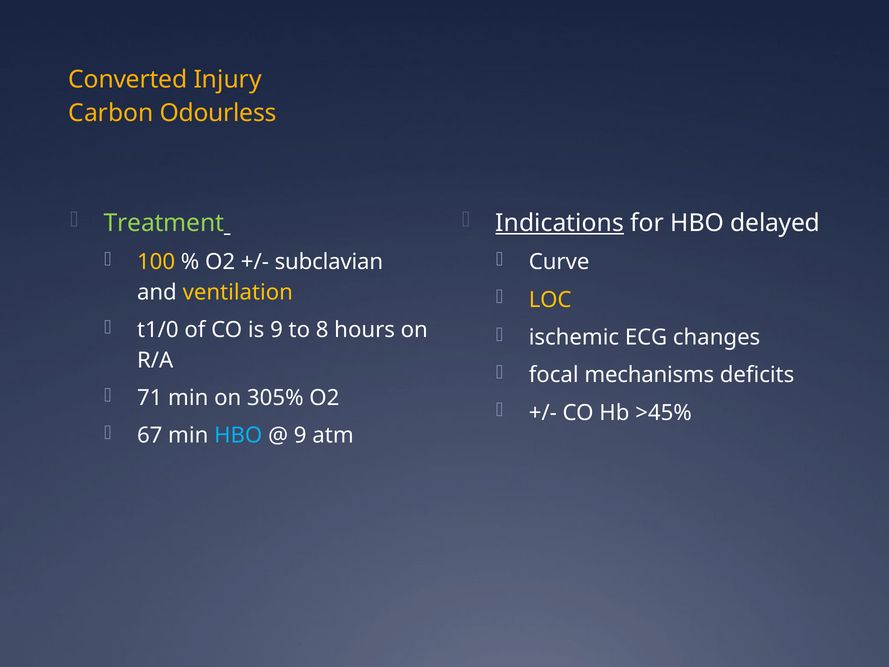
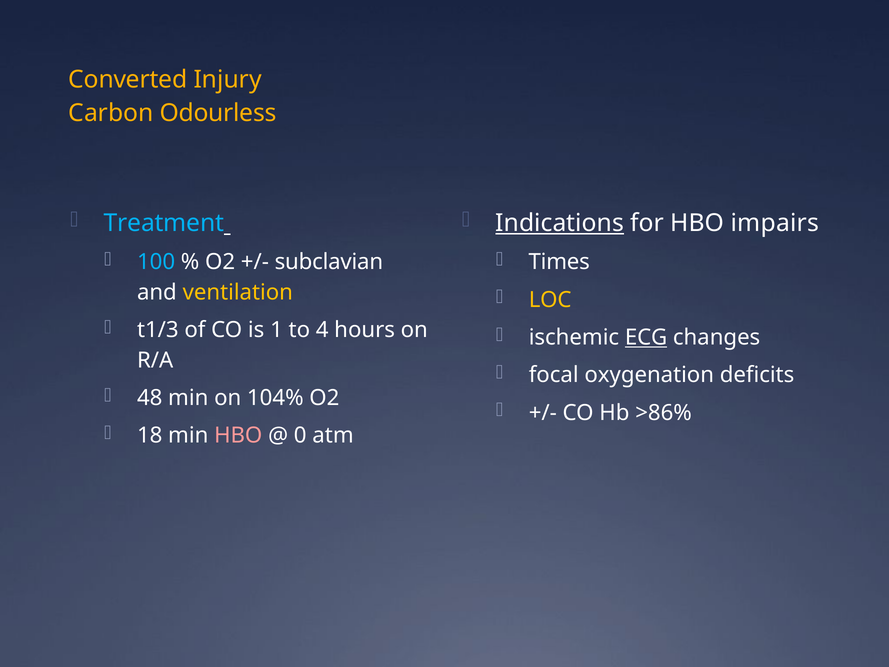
Treatment colour: light green -> light blue
delayed: delayed -> impairs
100 colour: yellow -> light blue
Curve: Curve -> Times
t1/0: t1/0 -> t1/3
is 9: 9 -> 1
8: 8 -> 4
ECG underline: none -> present
mechanisms: mechanisms -> oxygenation
71: 71 -> 48
305%: 305% -> 104%
>45%: >45% -> >86%
67: 67 -> 18
HBO at (238, 435) colour: light blue -> pink
9 at (300, 435): 9 -> 0
